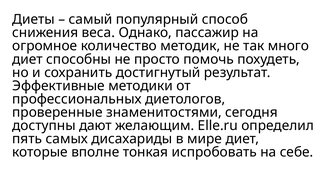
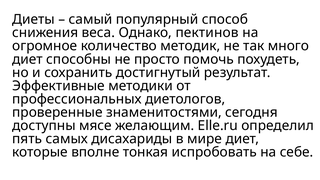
пассажир: пассажир -> пектинов
дают: дают -> мясе
